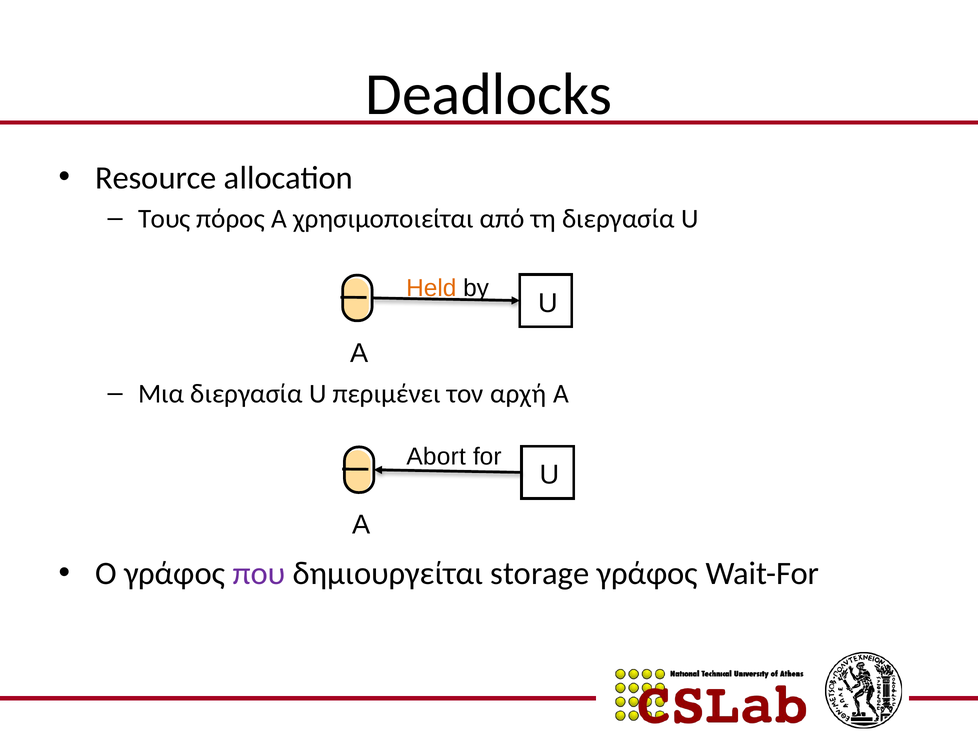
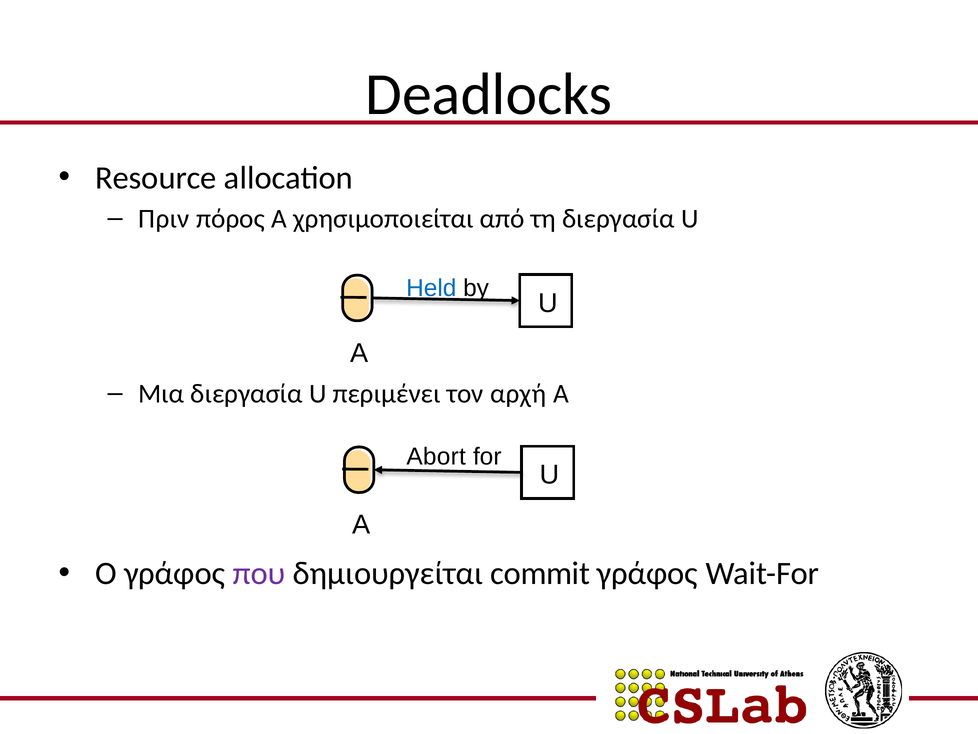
Τους: Τους -> Πριν
Held colour: orange -> blue
storage: storage -> commit
